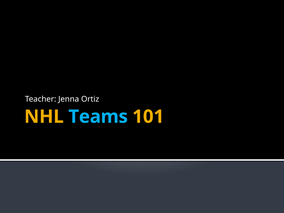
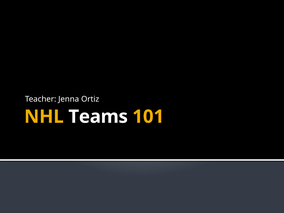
Teams colour: light blue -> white
